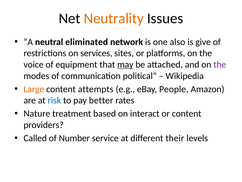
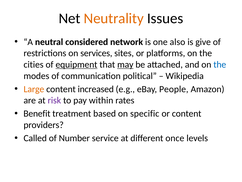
eliminated: eliminated -> considered
voice: voice -> cities
equipment underline: none -> present
the at (220, 64) colour: purple -> blue
attempts: attempts -> increased
risk colour: blue -> purple
better: better -> within
Nature: Nature -> Benefit
interact: interact -> specific
their: their -> once
